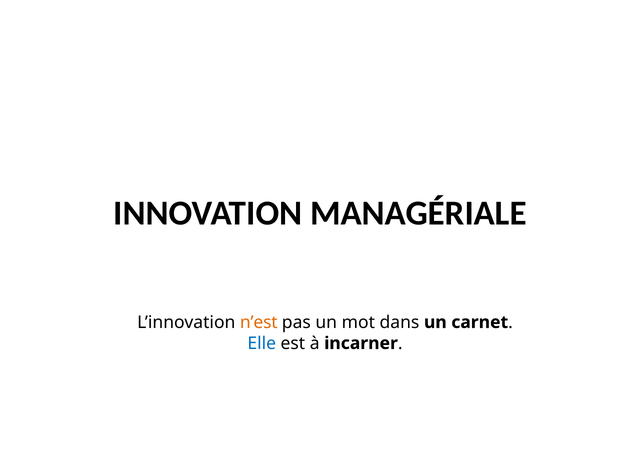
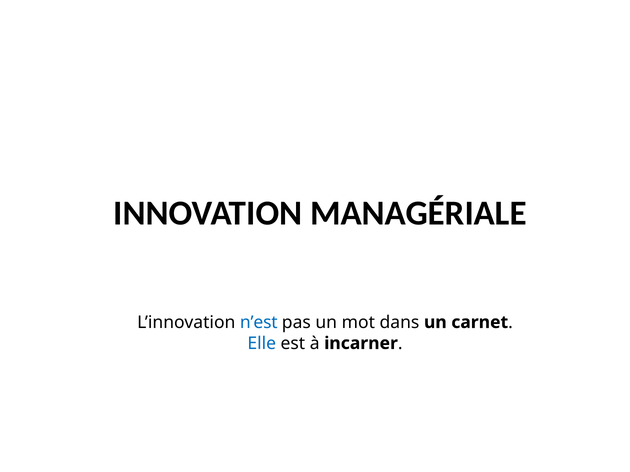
n’est colour: orange -> blue
